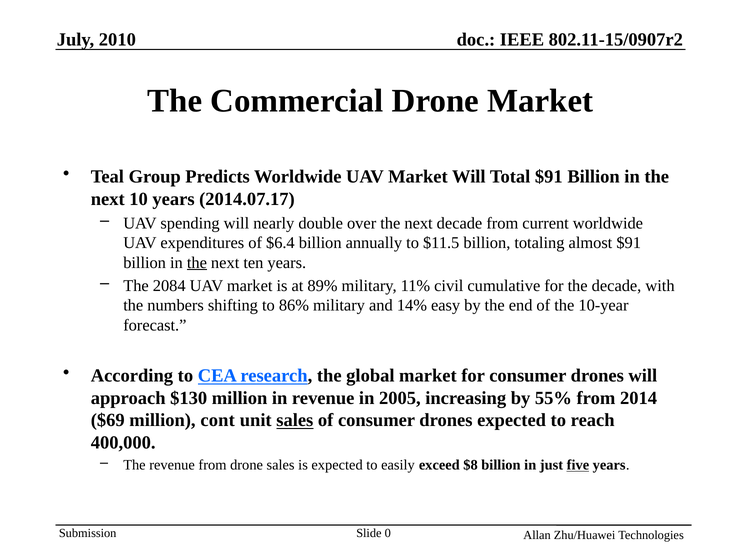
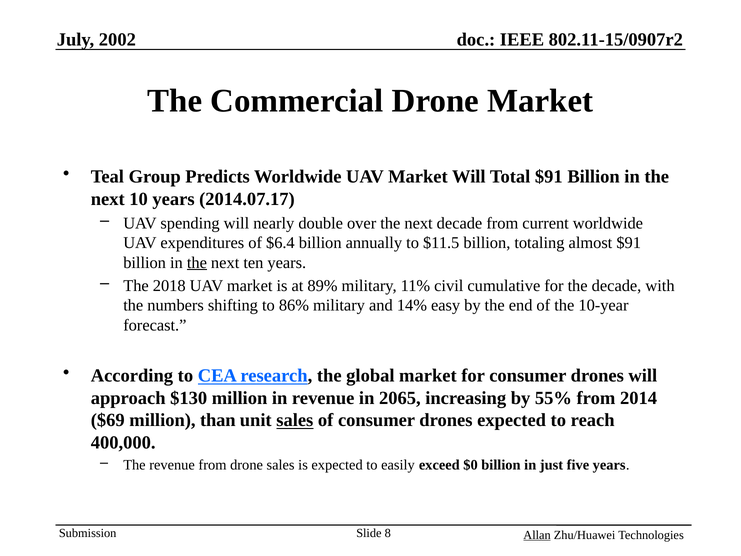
2010: 2010 -> 2002
2084: 2084 -> 2018
2005: 2005 -> 2065
cont: cont -> than
$8: $8 -> $0
five underline: present -> none
0: 0 -> 8
Allan underline: none -> present
